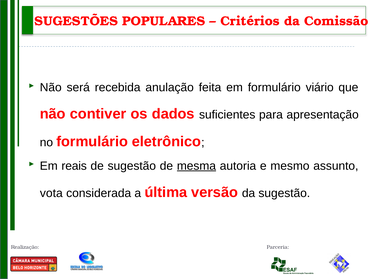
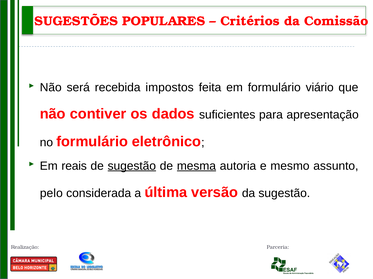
anulação: anulação -> impostos
sugestão at (132, 166) underline: none -> present
vota: vota -> pelo
